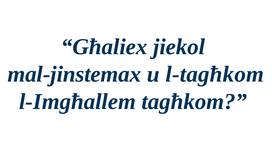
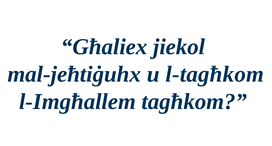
mal-jinstemax: mal-jinstemax -> mal-jeħtiġuhx
